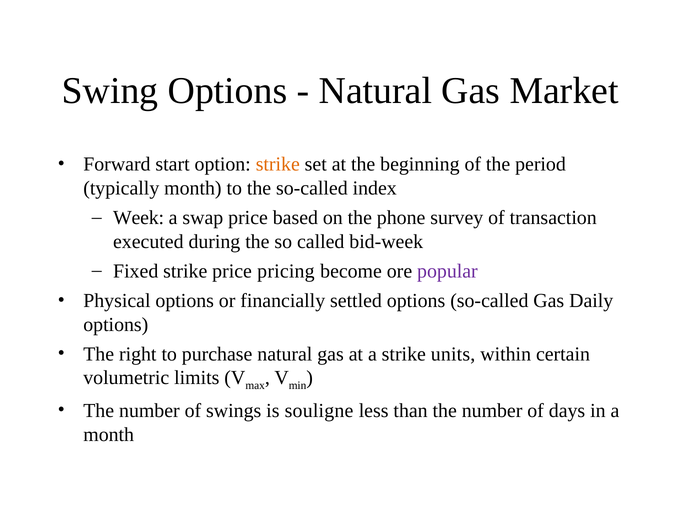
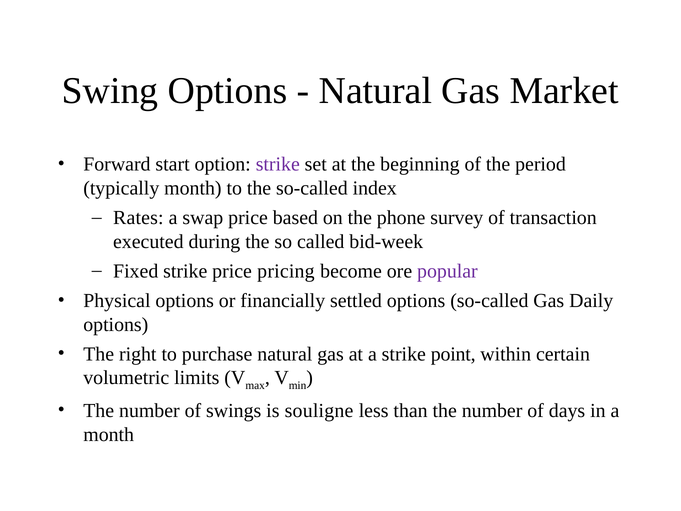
strike at (278, 164) colour: orange -> purple
Week: Week -> Rates
units: units -> point
